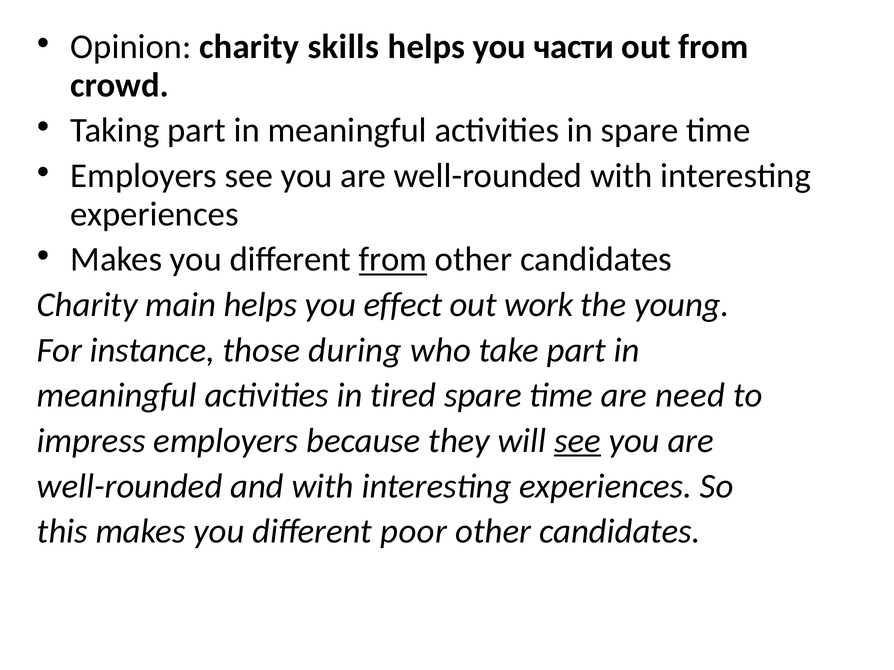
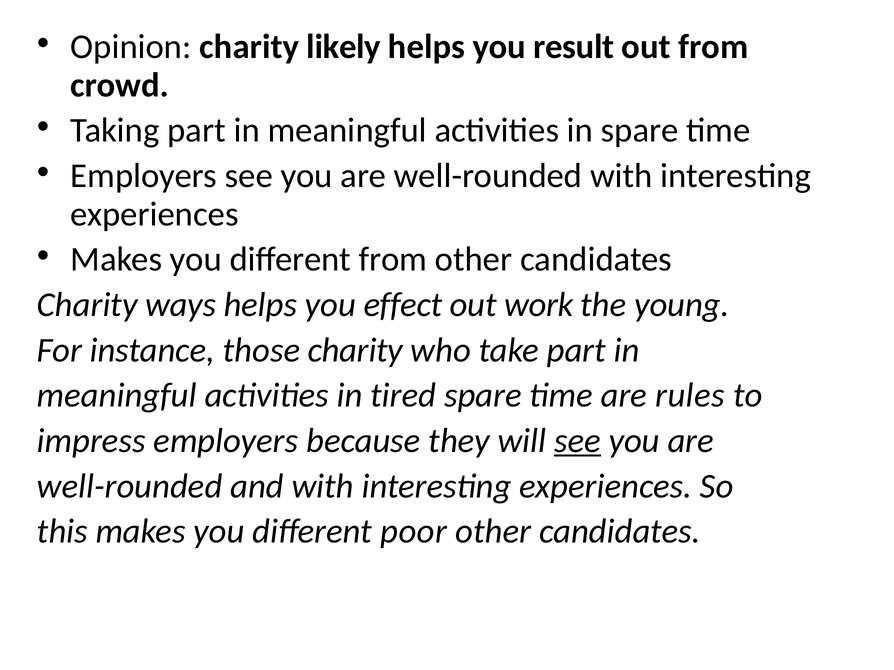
skills: skills -> likely
части: части -> result
from at (393, 260) underline: present -> none
main: main -> ways
those during: during -> charity
need: need -> rules
